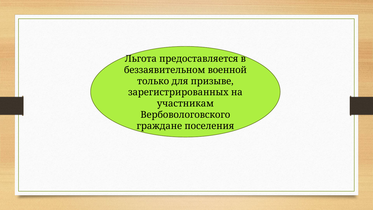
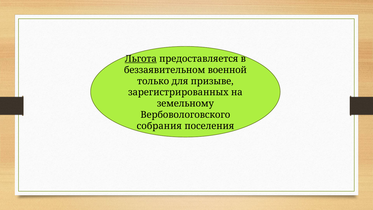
Льгота underline: none -> present
участникам: участникам -> земельному
граждане: граждане -> собрания
